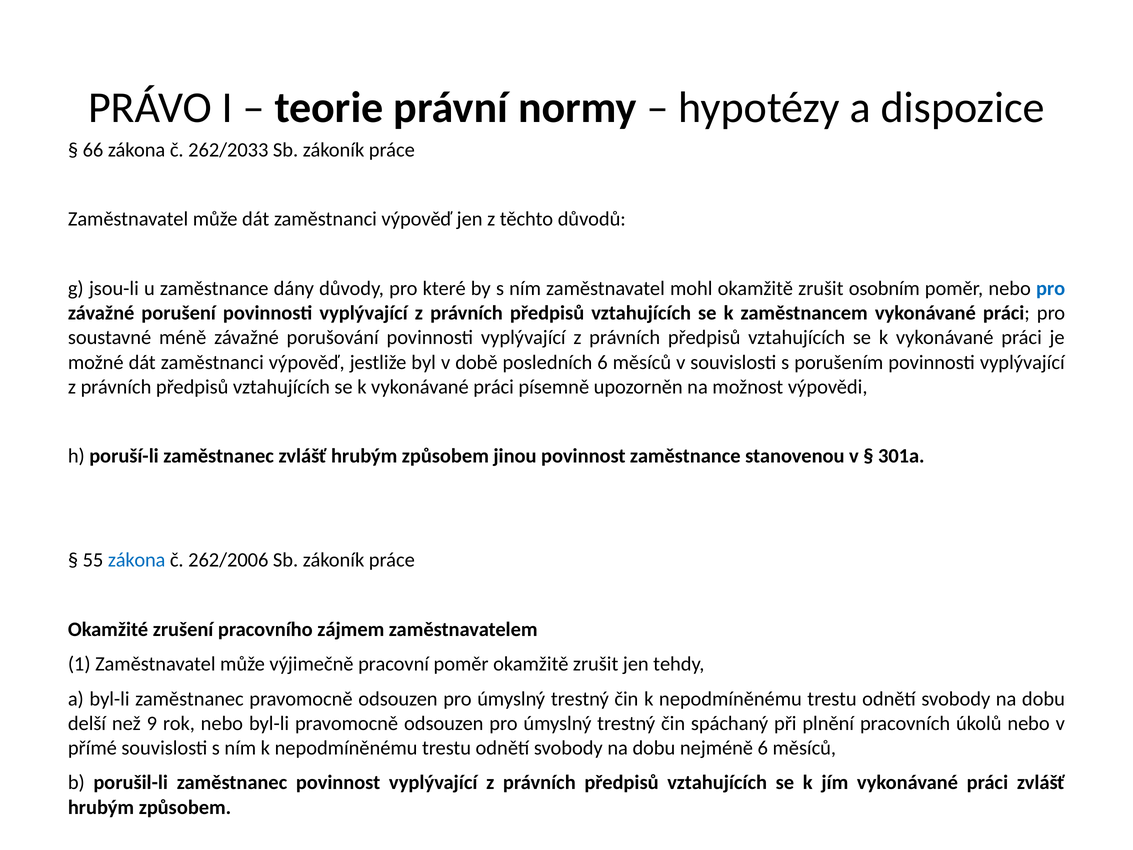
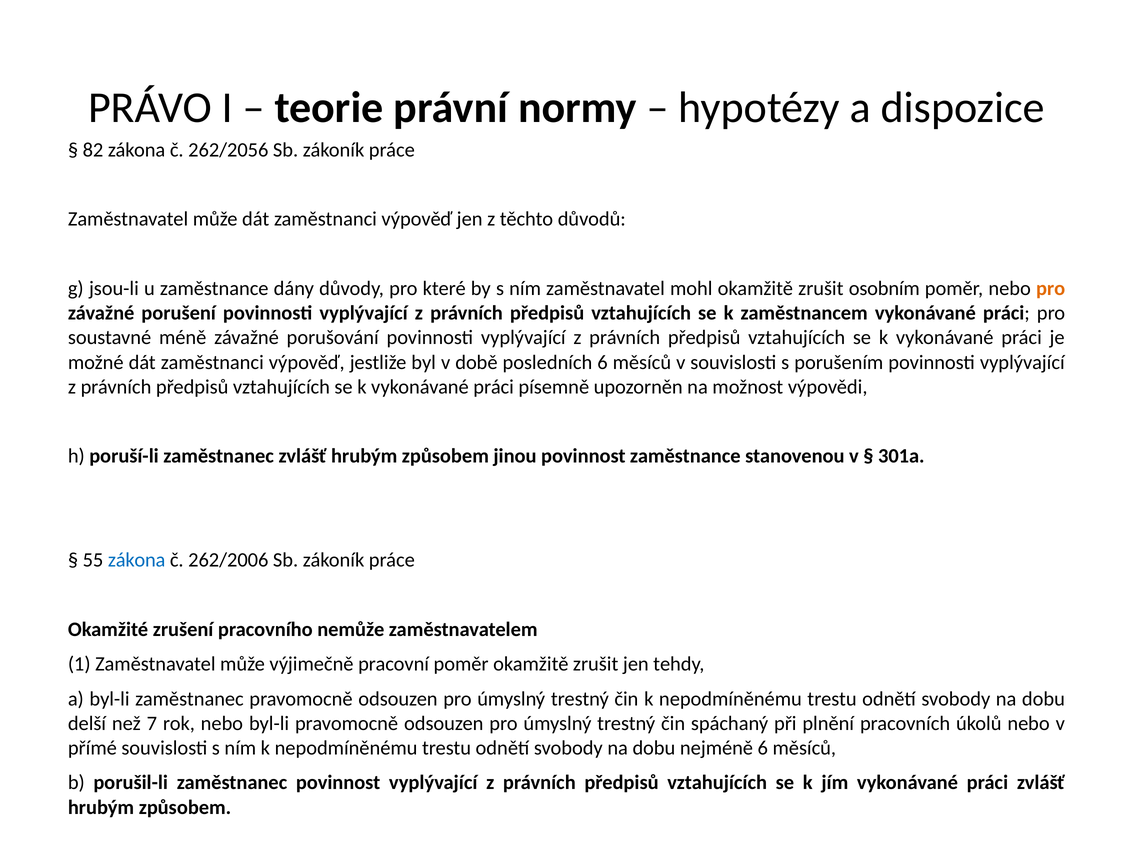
66: 66 -> 82
262/2033: 262/2033 -> 262/2056
pro at (1051, 288) colour: blue -> orange
zájmem: zájmem -> nemůže
9: 9 -> 7
